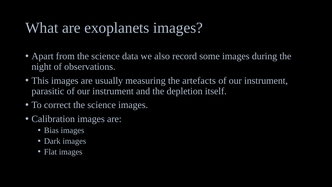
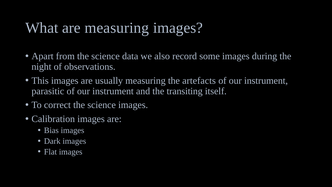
are exoplanets: exoplanets -> measuring
depletion: depletion -> transiting
